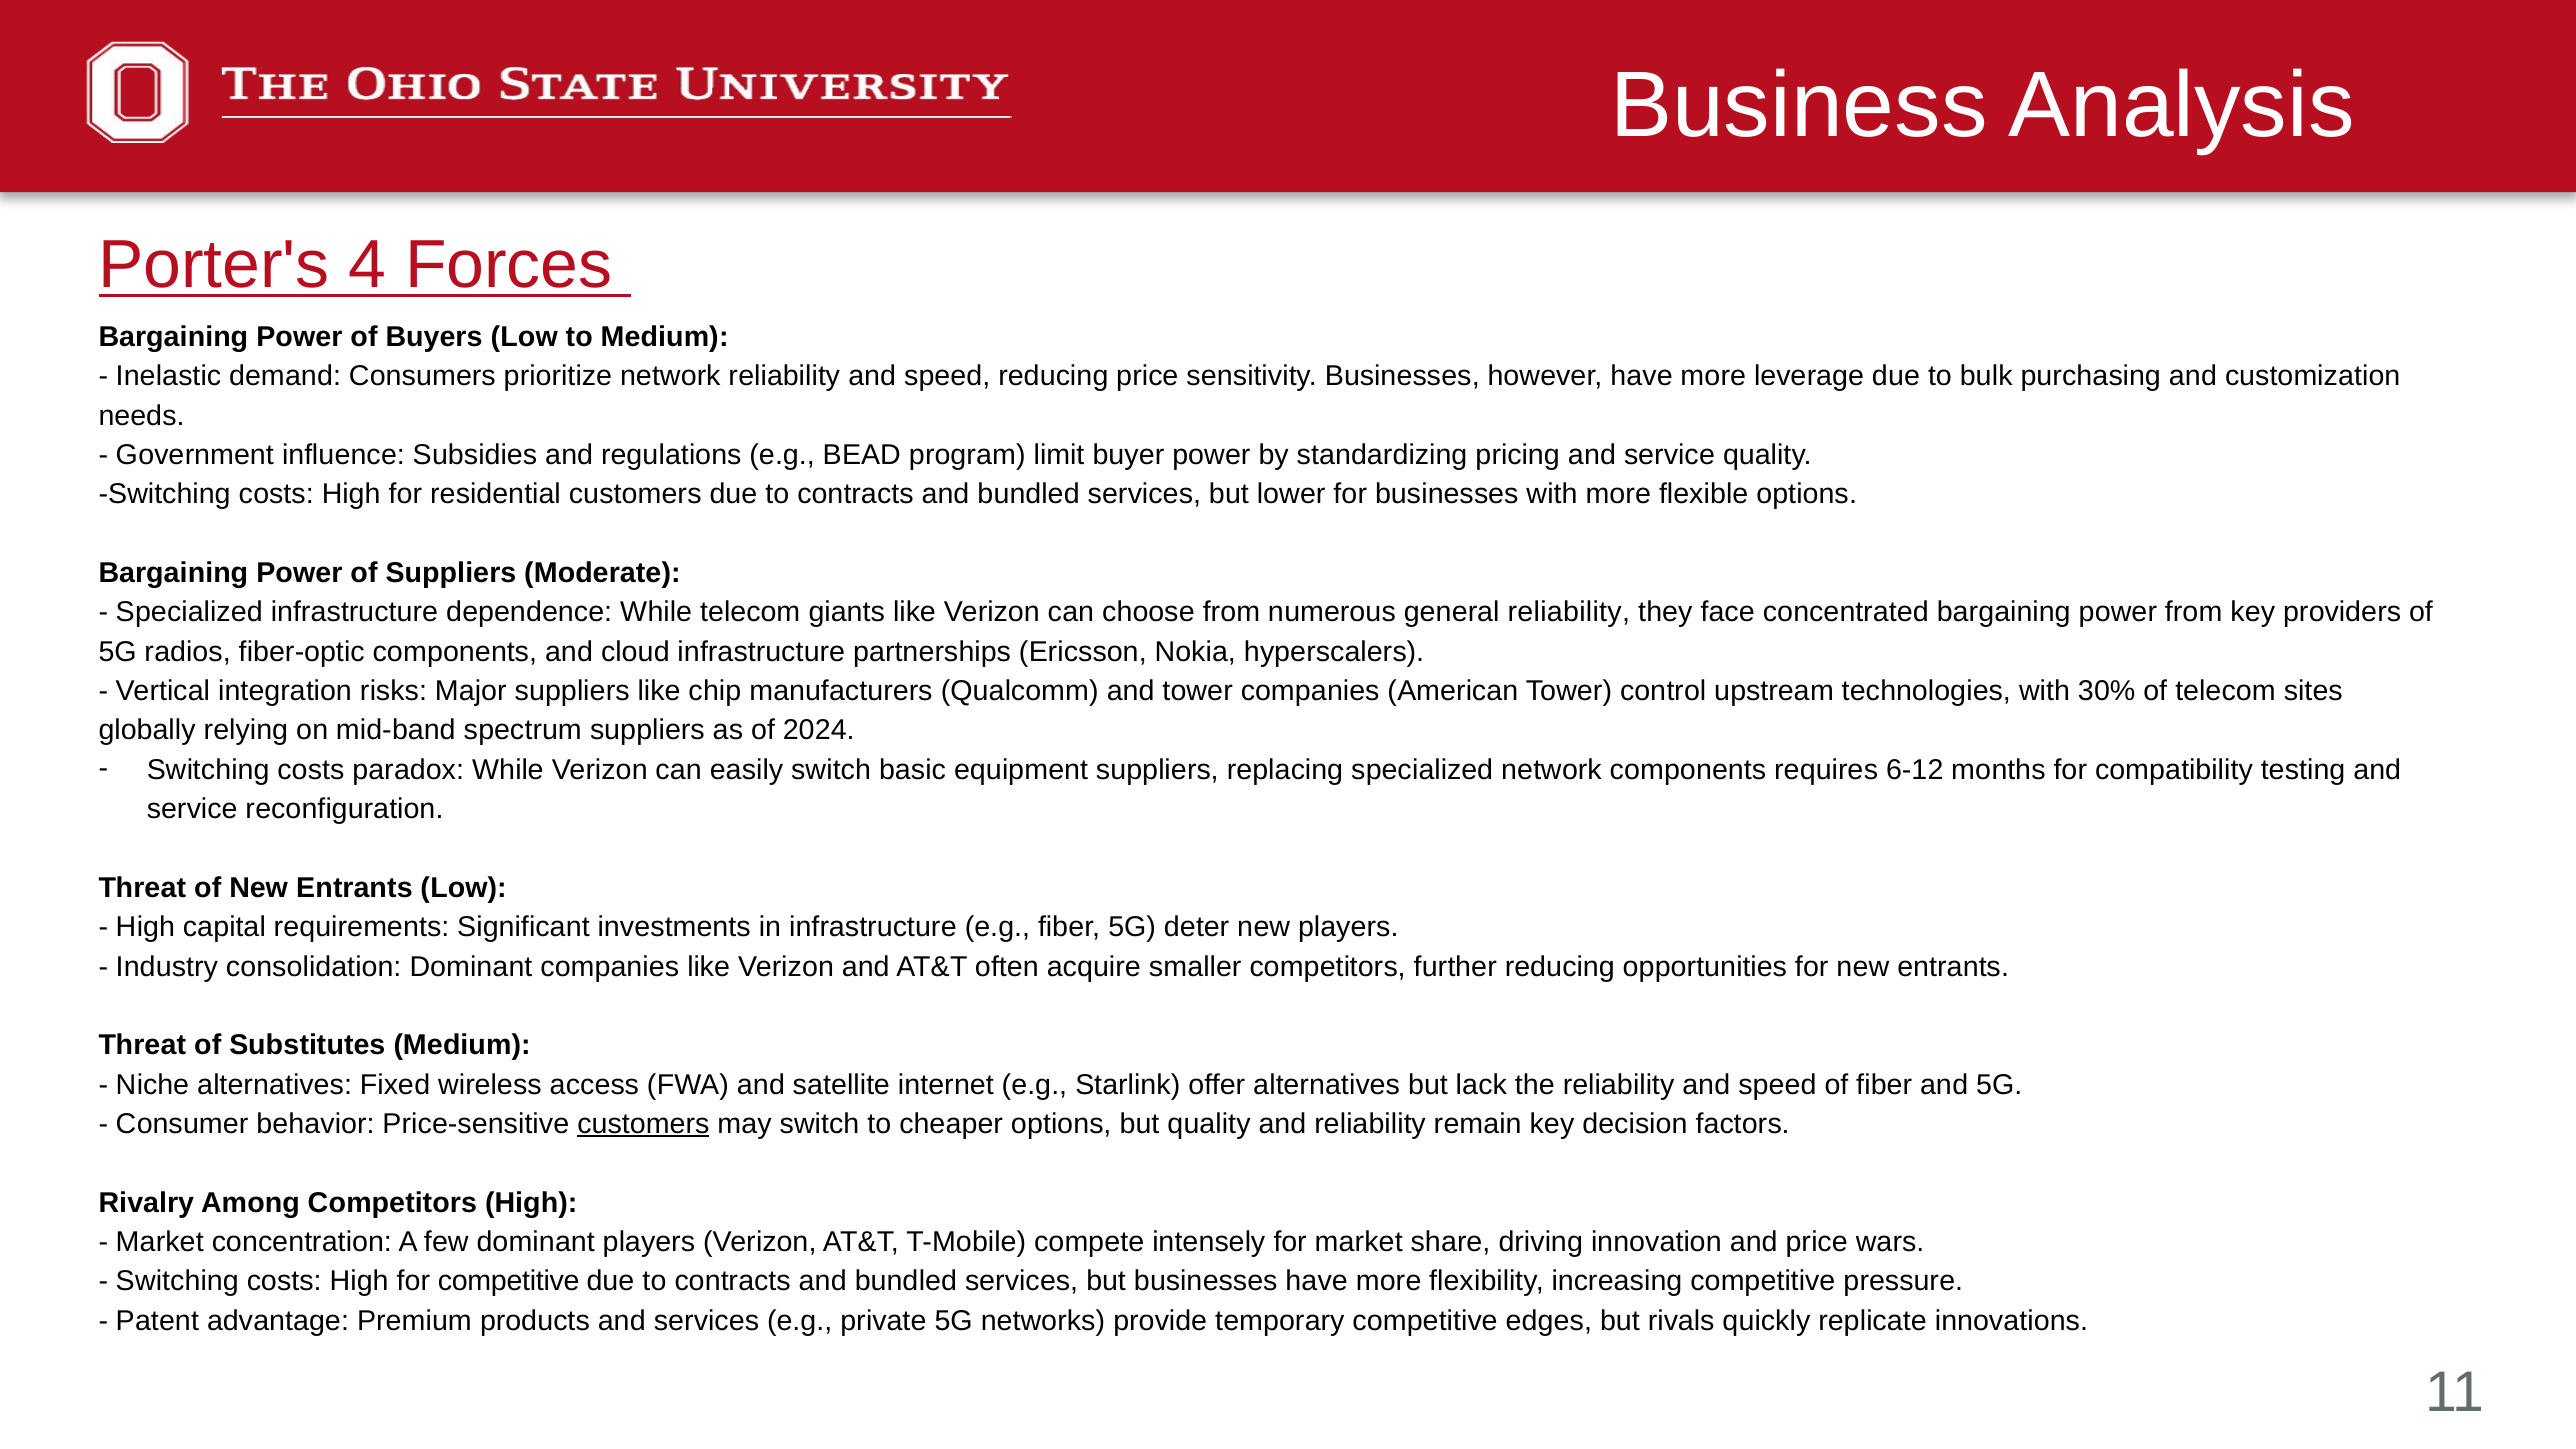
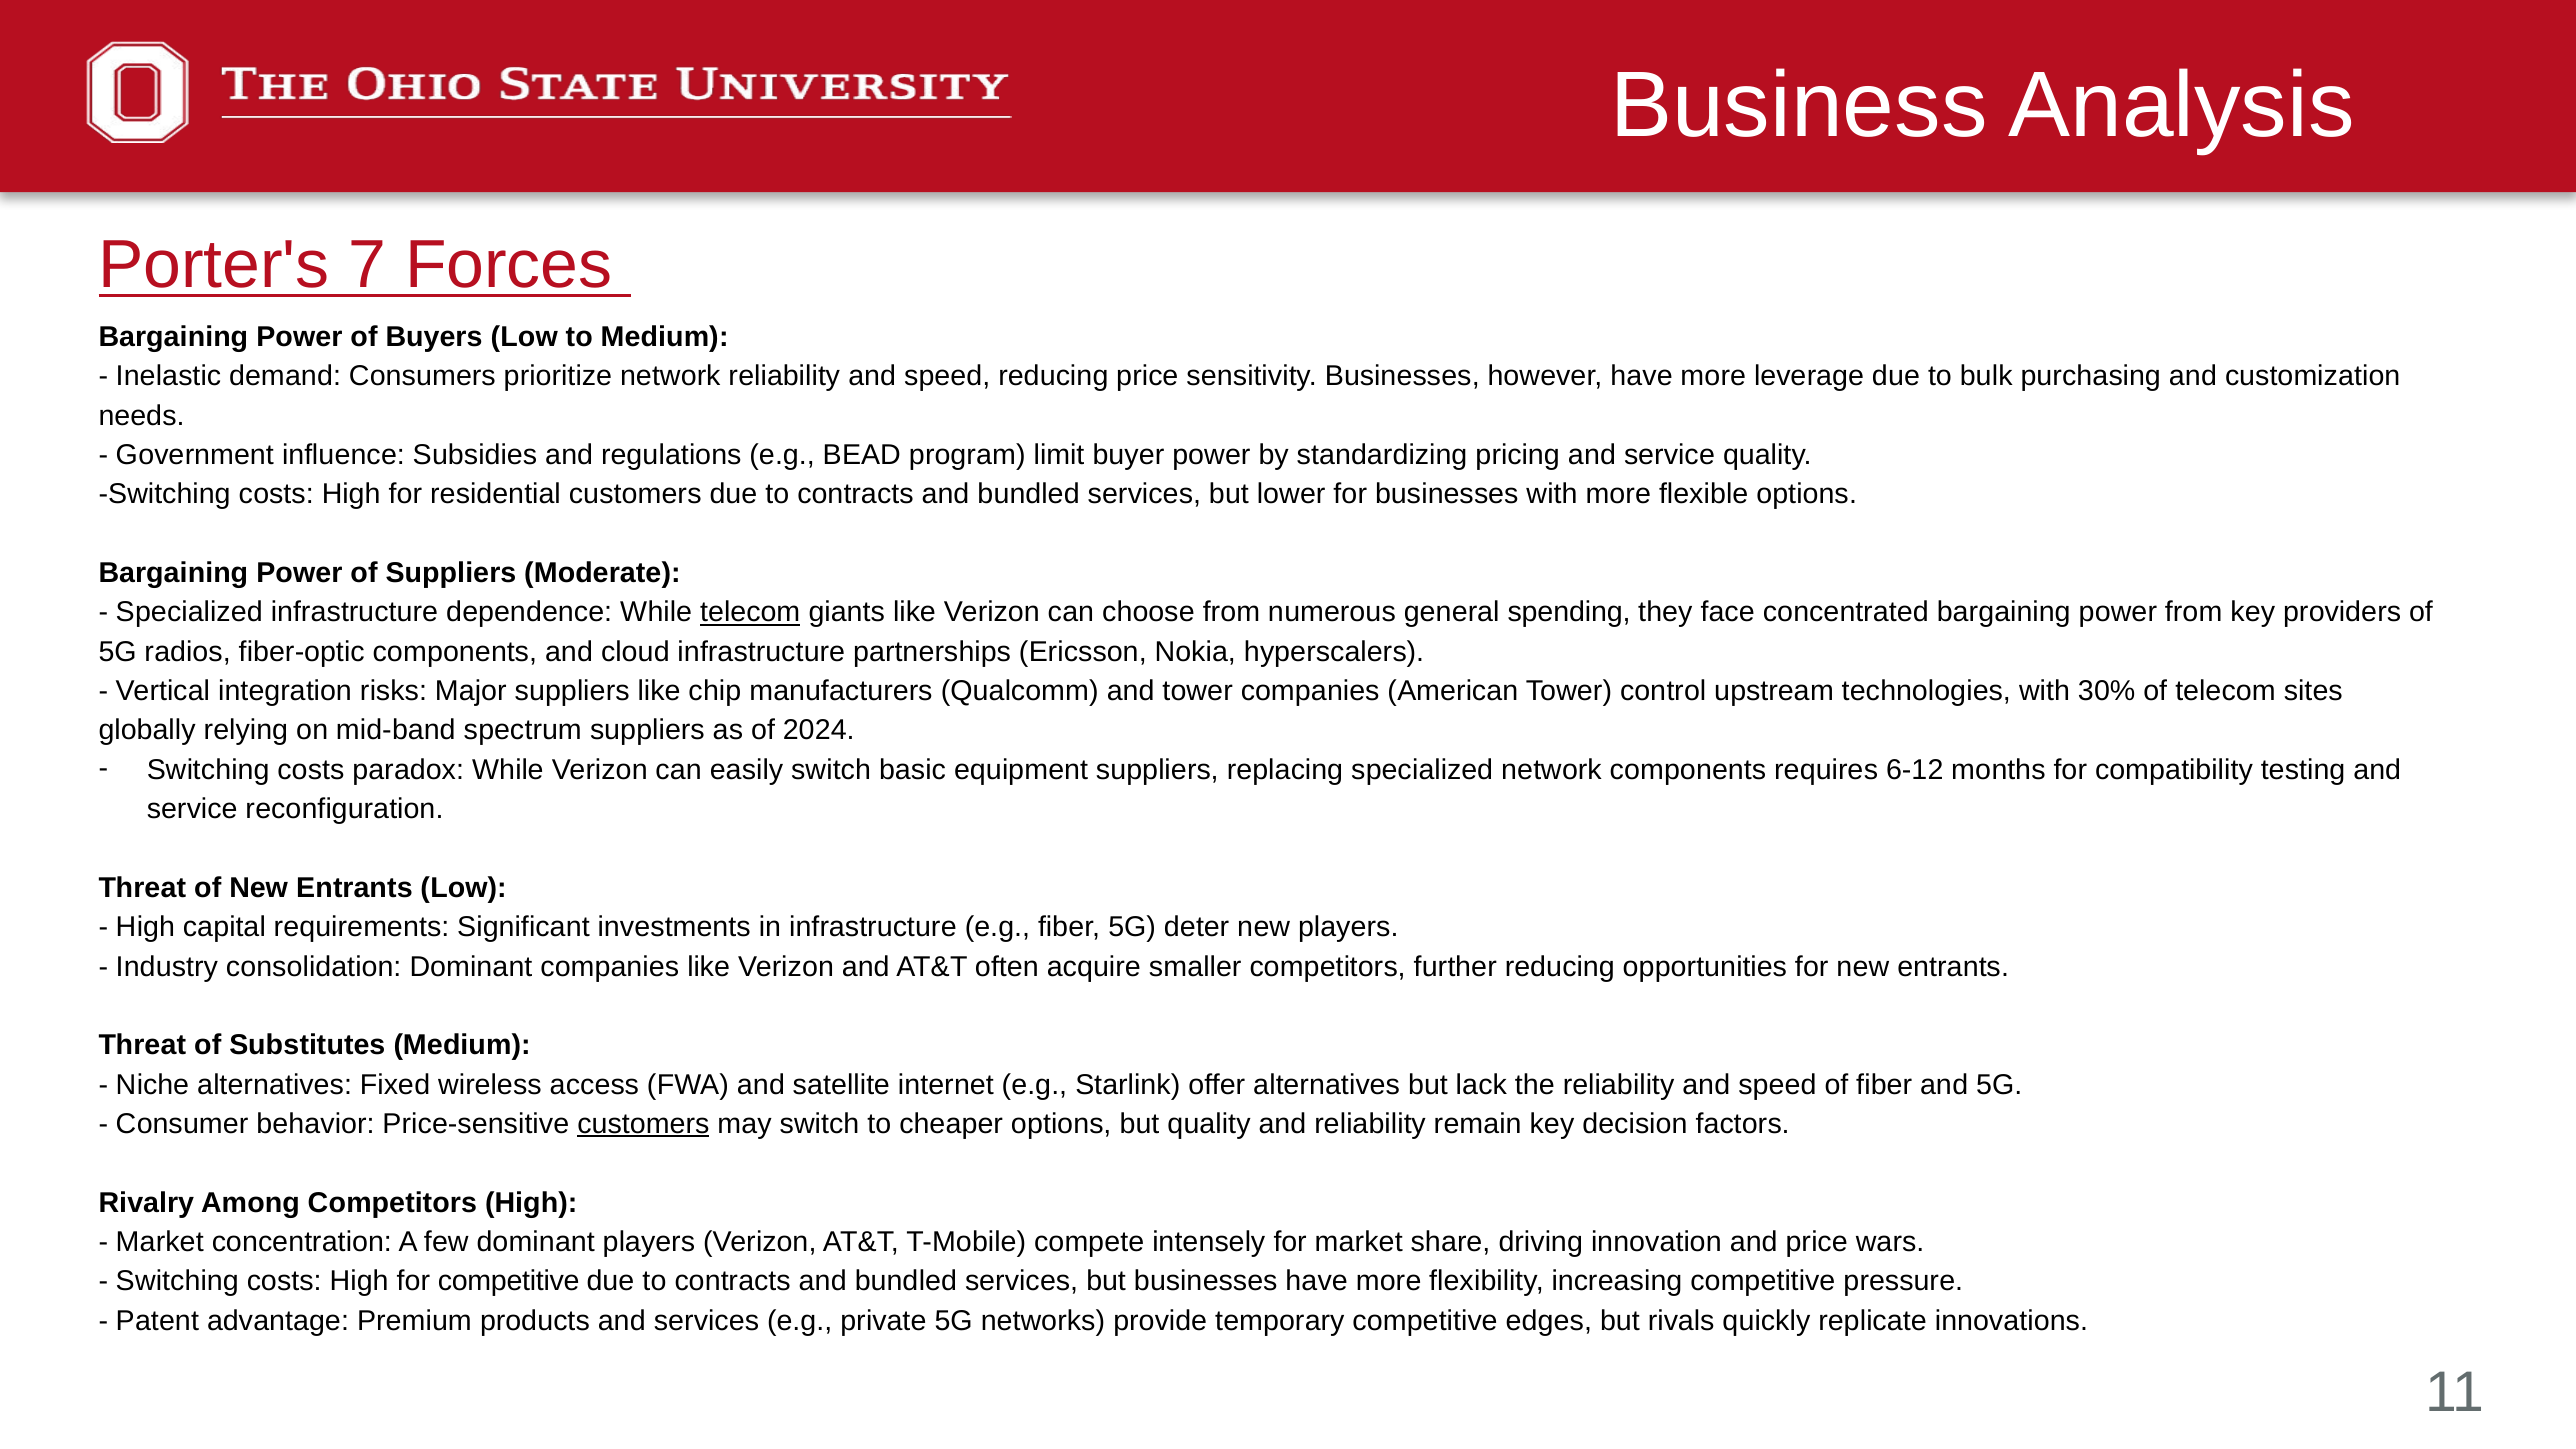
4: 4 -> 7
telecom at (750, 612) underline: none -> present
general reliability: reliability -> spending
